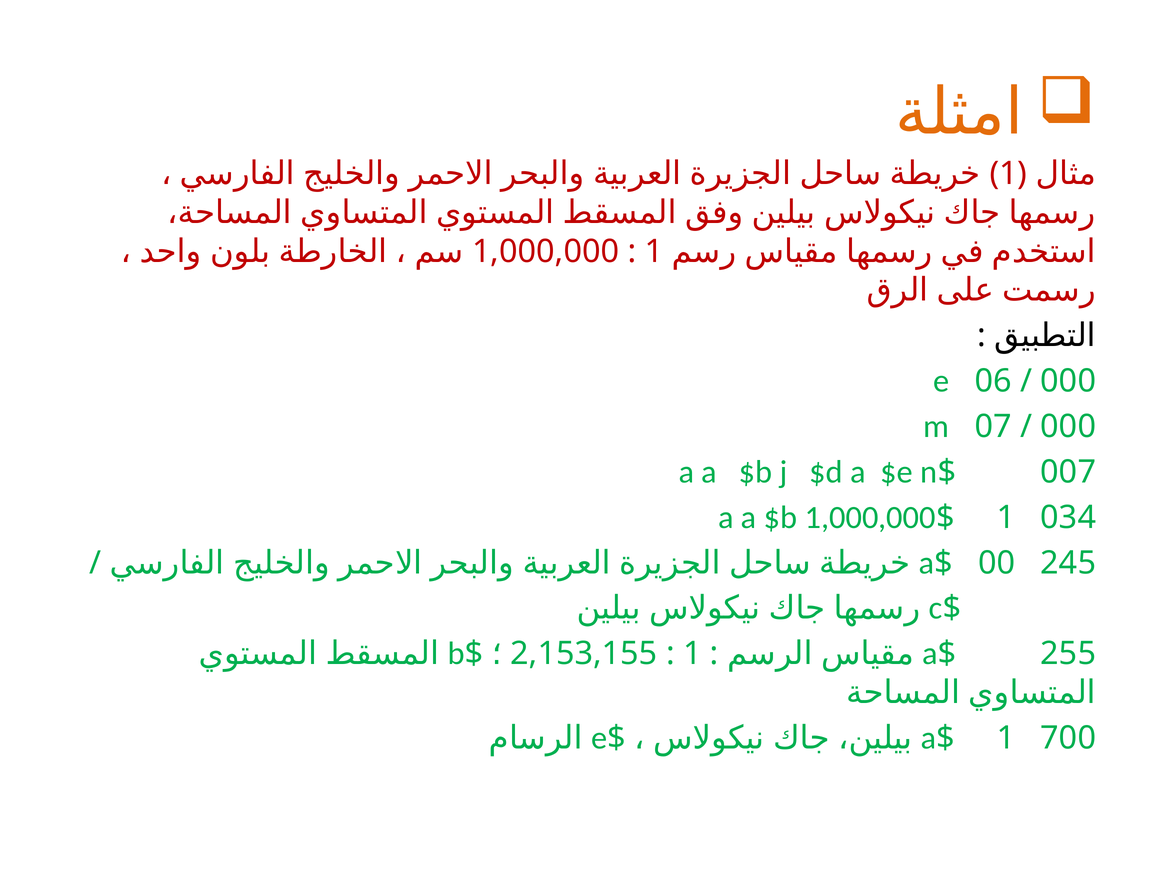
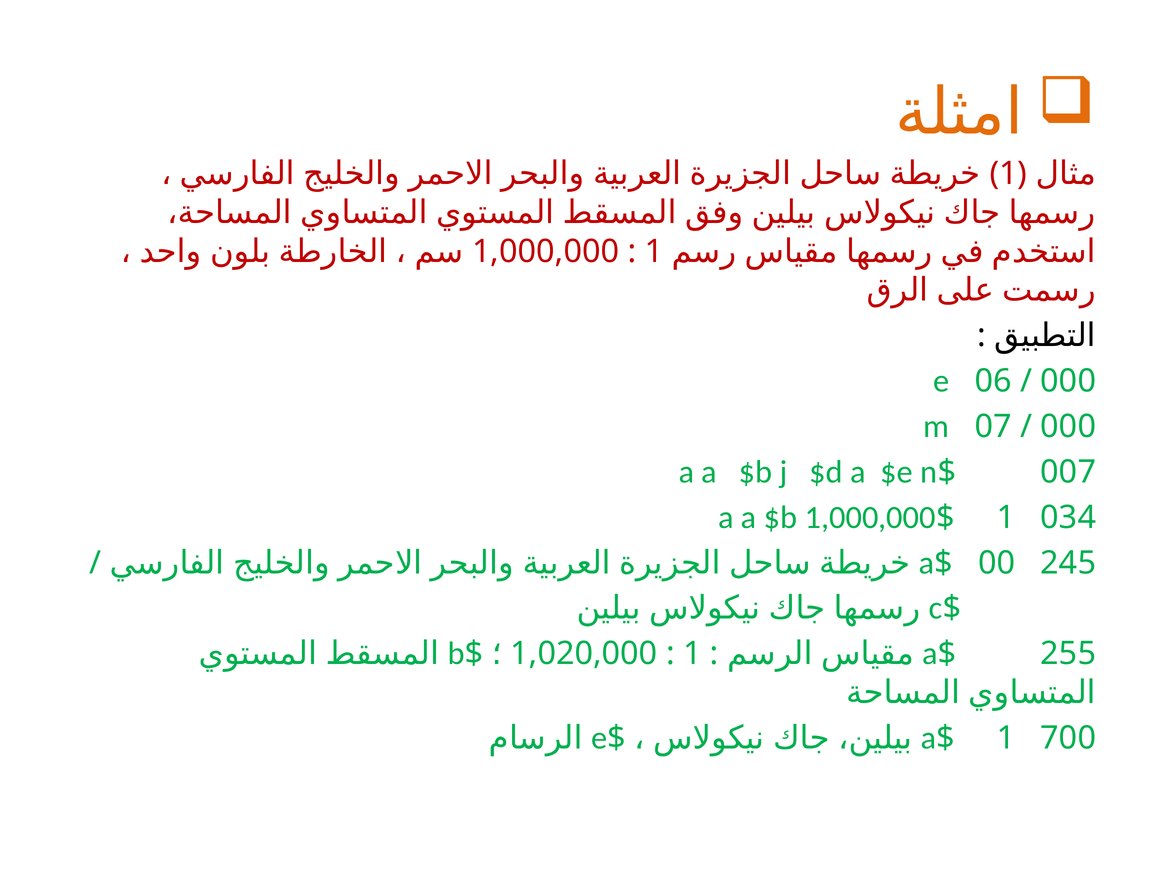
2,153,155: 2,153,155 -> 1,020,000
